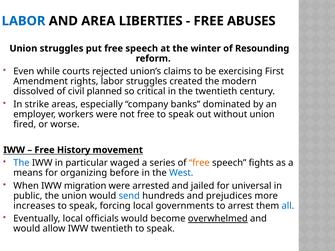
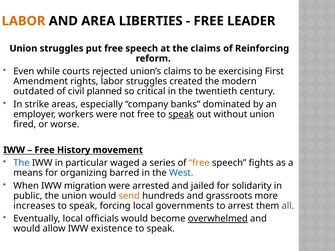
LABOR at (24, 21) colour: blue -> orange
ABUSES: ABUSES -> LEADER
the winter: winter -> claims
Resounding: Resounding -> Reinforcing
dissolved: dissolved -> outdated
speak at (181, 114) underline: none -> present
before: before -> barred
universal: universal -> solidarity
send colour: blue -> orange
prejudices: prejudices -> grassroots
all colour: blue -> purple
IWW twentieth: twentieth -> existence
